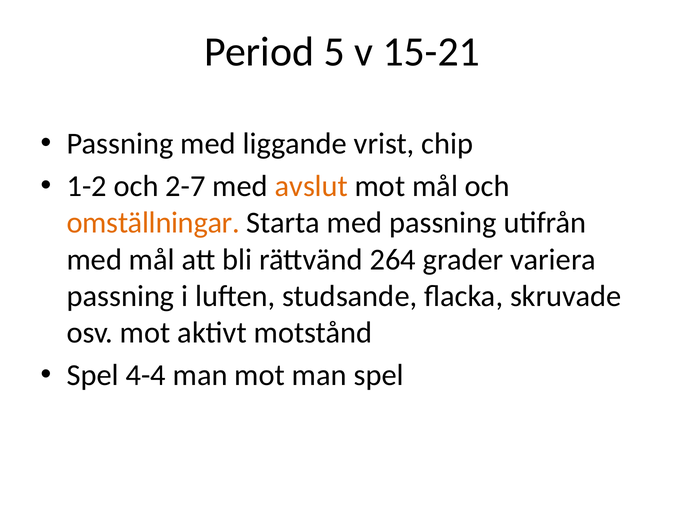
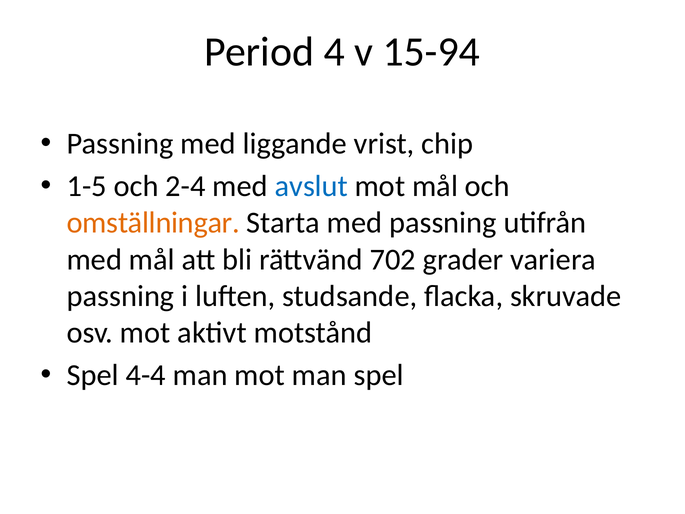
5: 5 -> 4
15-21: 15-21 -> 15-94
1-2: 1-2 -> 1-5
2-7: 2-7 -> 2-4
avslut colour: orange -> blue
264: 264 -> 702
